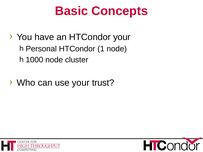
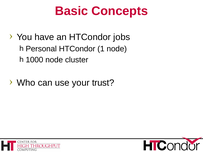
HTCondor your: your -> jobs
